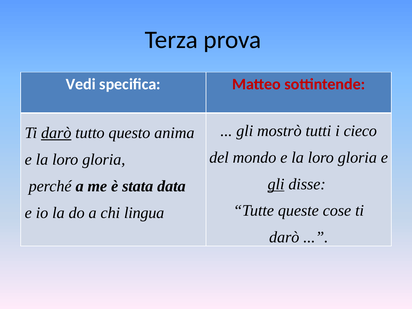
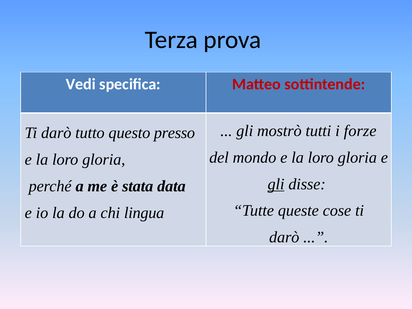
cieco: cieco -> forze
darò at (56, 133) underline: present -> none
anima: anima -> presso
